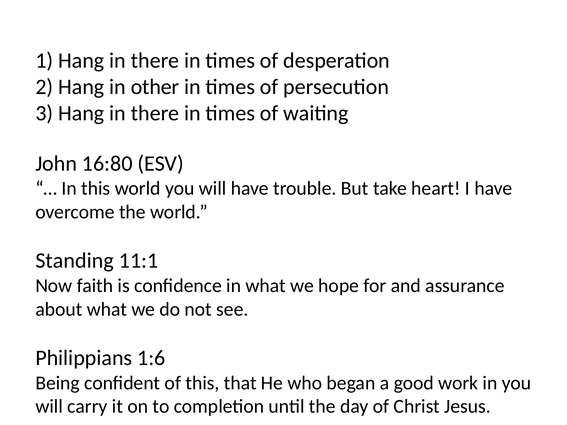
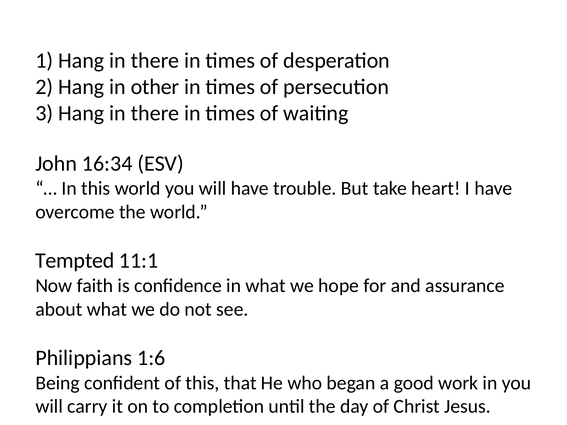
16:80: 16:80 -> 16:34
Standing: Standing -> Tempted
